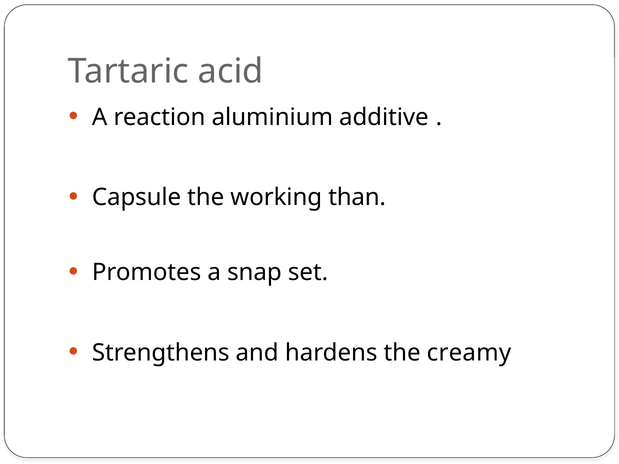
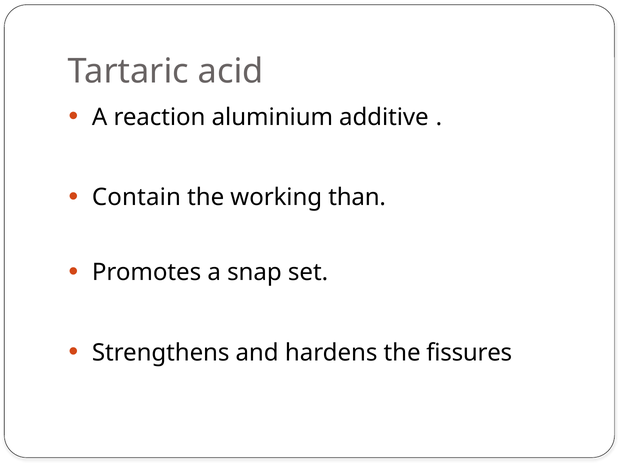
Capsule: Capsule -> Contain
creamy: creamy -> fissures
